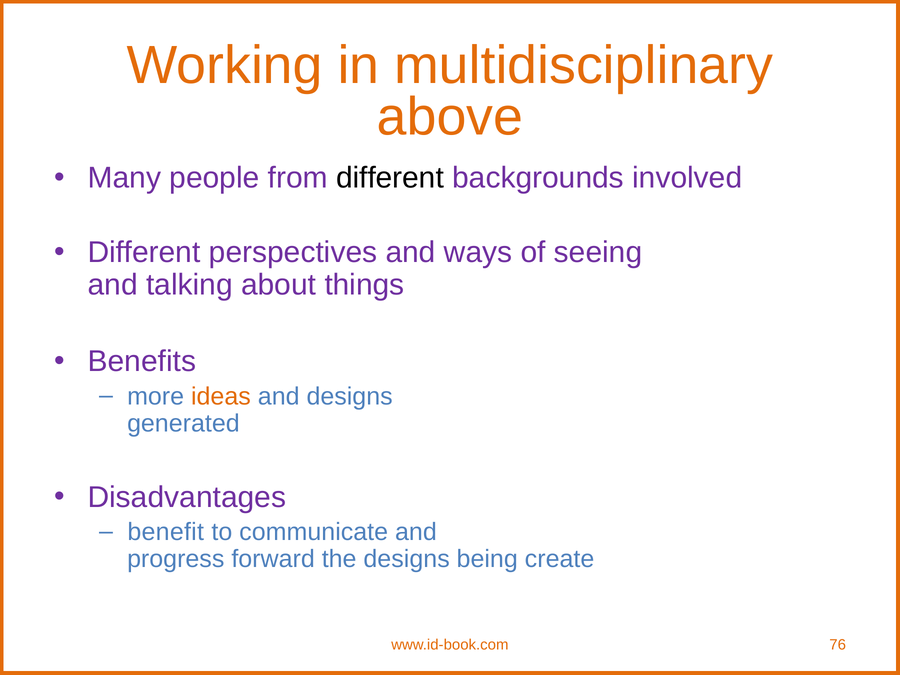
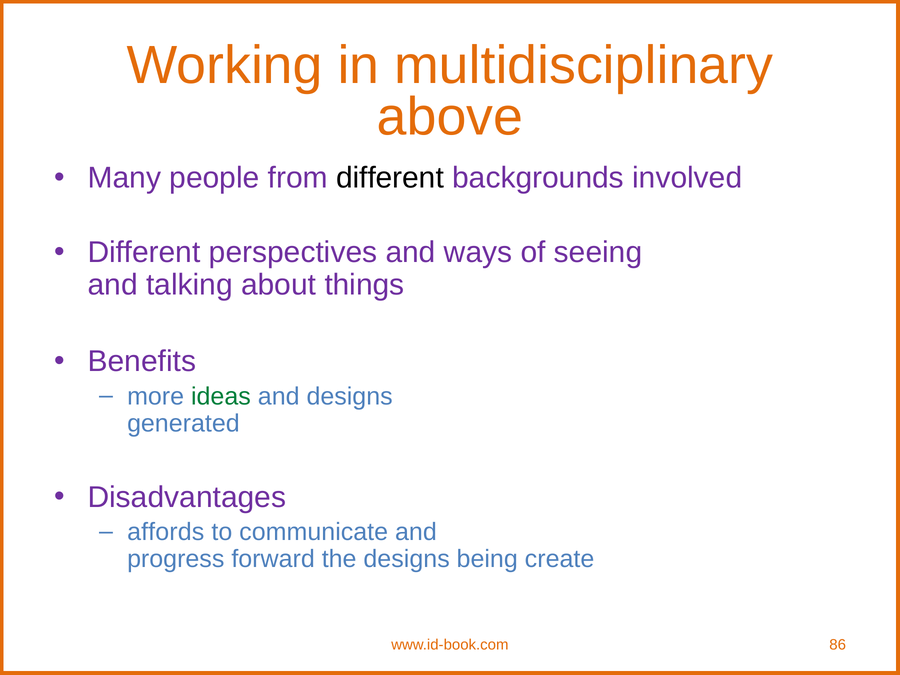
ideas colour: orange -> green
benefit: benefit -> affords
76: 76 -> 86
